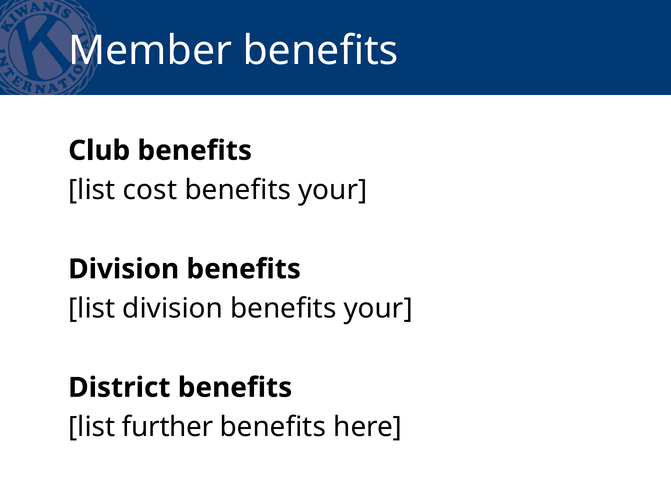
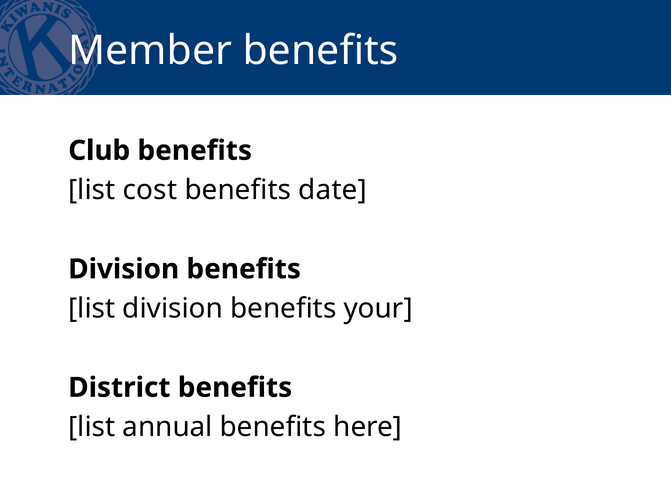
your at (333, 190): your -> date
further: further -> annual
